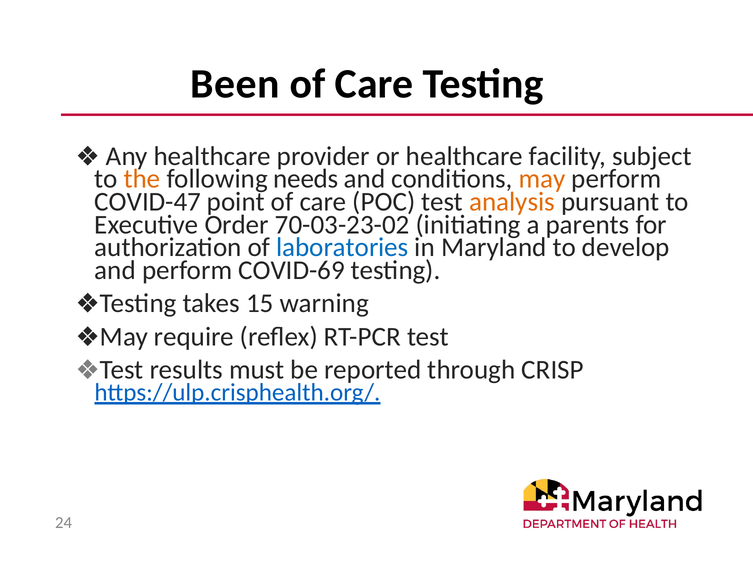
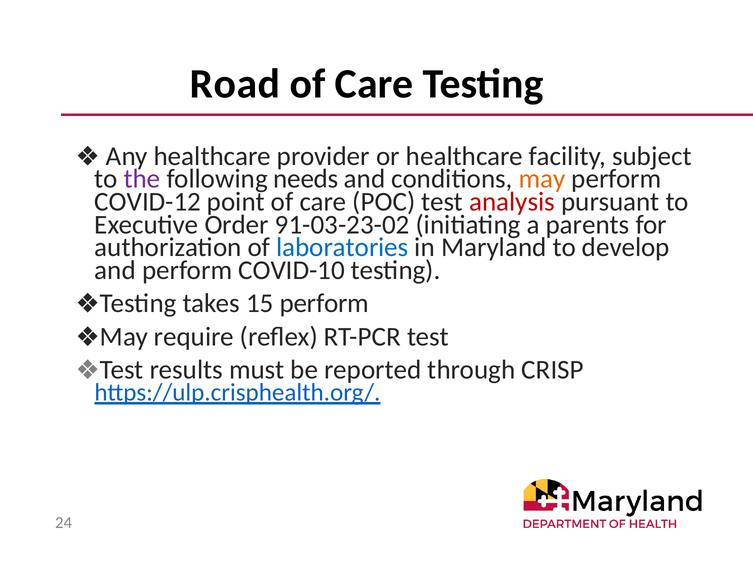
Been: Been -> Road
the colour: orange -> purple
COVID-47: COVID-47 -> COVID-12
analysis colour: orange -> red
70-03-23-02: 70-03-23-02 -> 91-03-23-02
COVID-69: COVID-69 -> COVID-10
15 warning: warning -> perform
